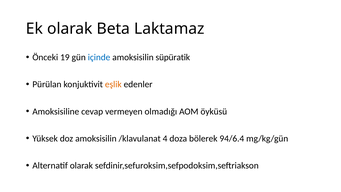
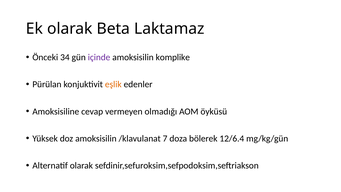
19: 19 -> 34
içinde colour: blue -> purple
süpüratik: süpüratik -> komplike
4: 4 -> 7
94/6.4: 94/6.4 -> 12/6.4
